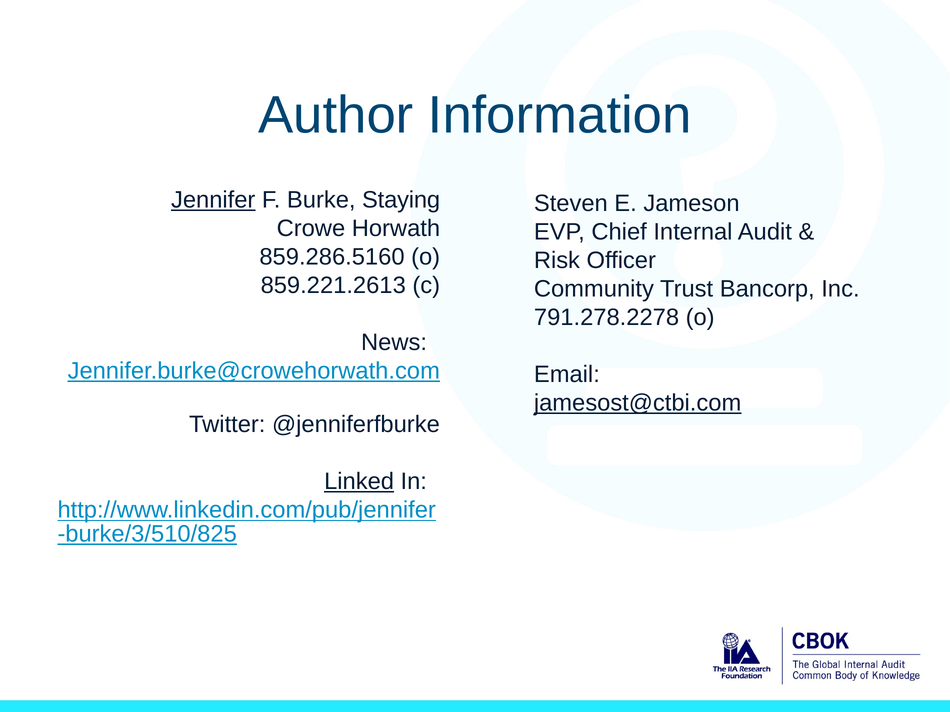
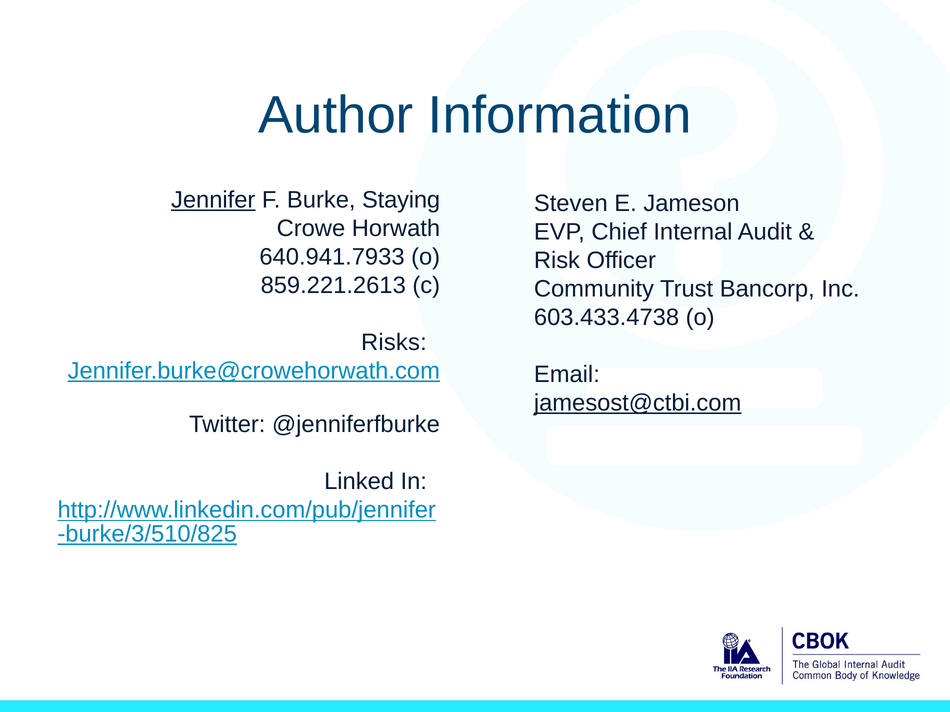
859.286.5160: 859.286.5160 -> 640.941.7933
791.278.2278: 791.278.2278 -> 603.433.4738
News: News -> Risks
Linked underline: present -> none
